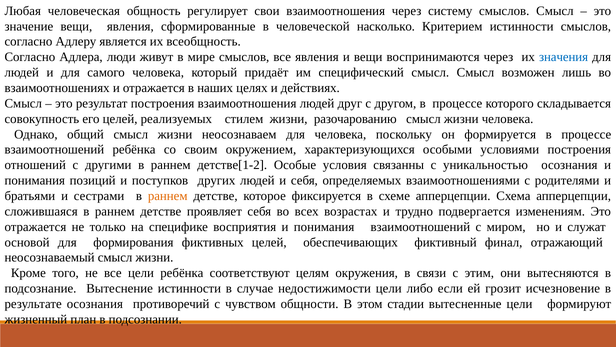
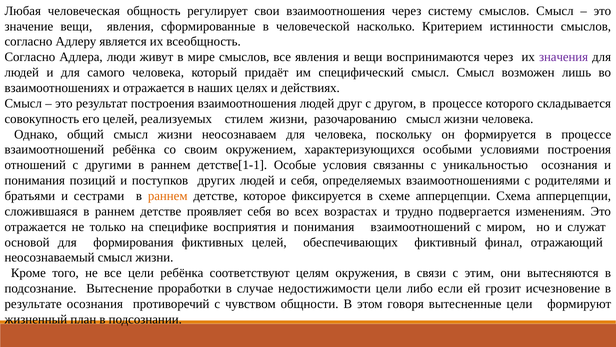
значения colour: blue -> purple
детстве[1-2: детстве[1-2 -> детстве[1-1
Вытеснение истинности: истинности -> проработки
стадии: стадии -> говоря
